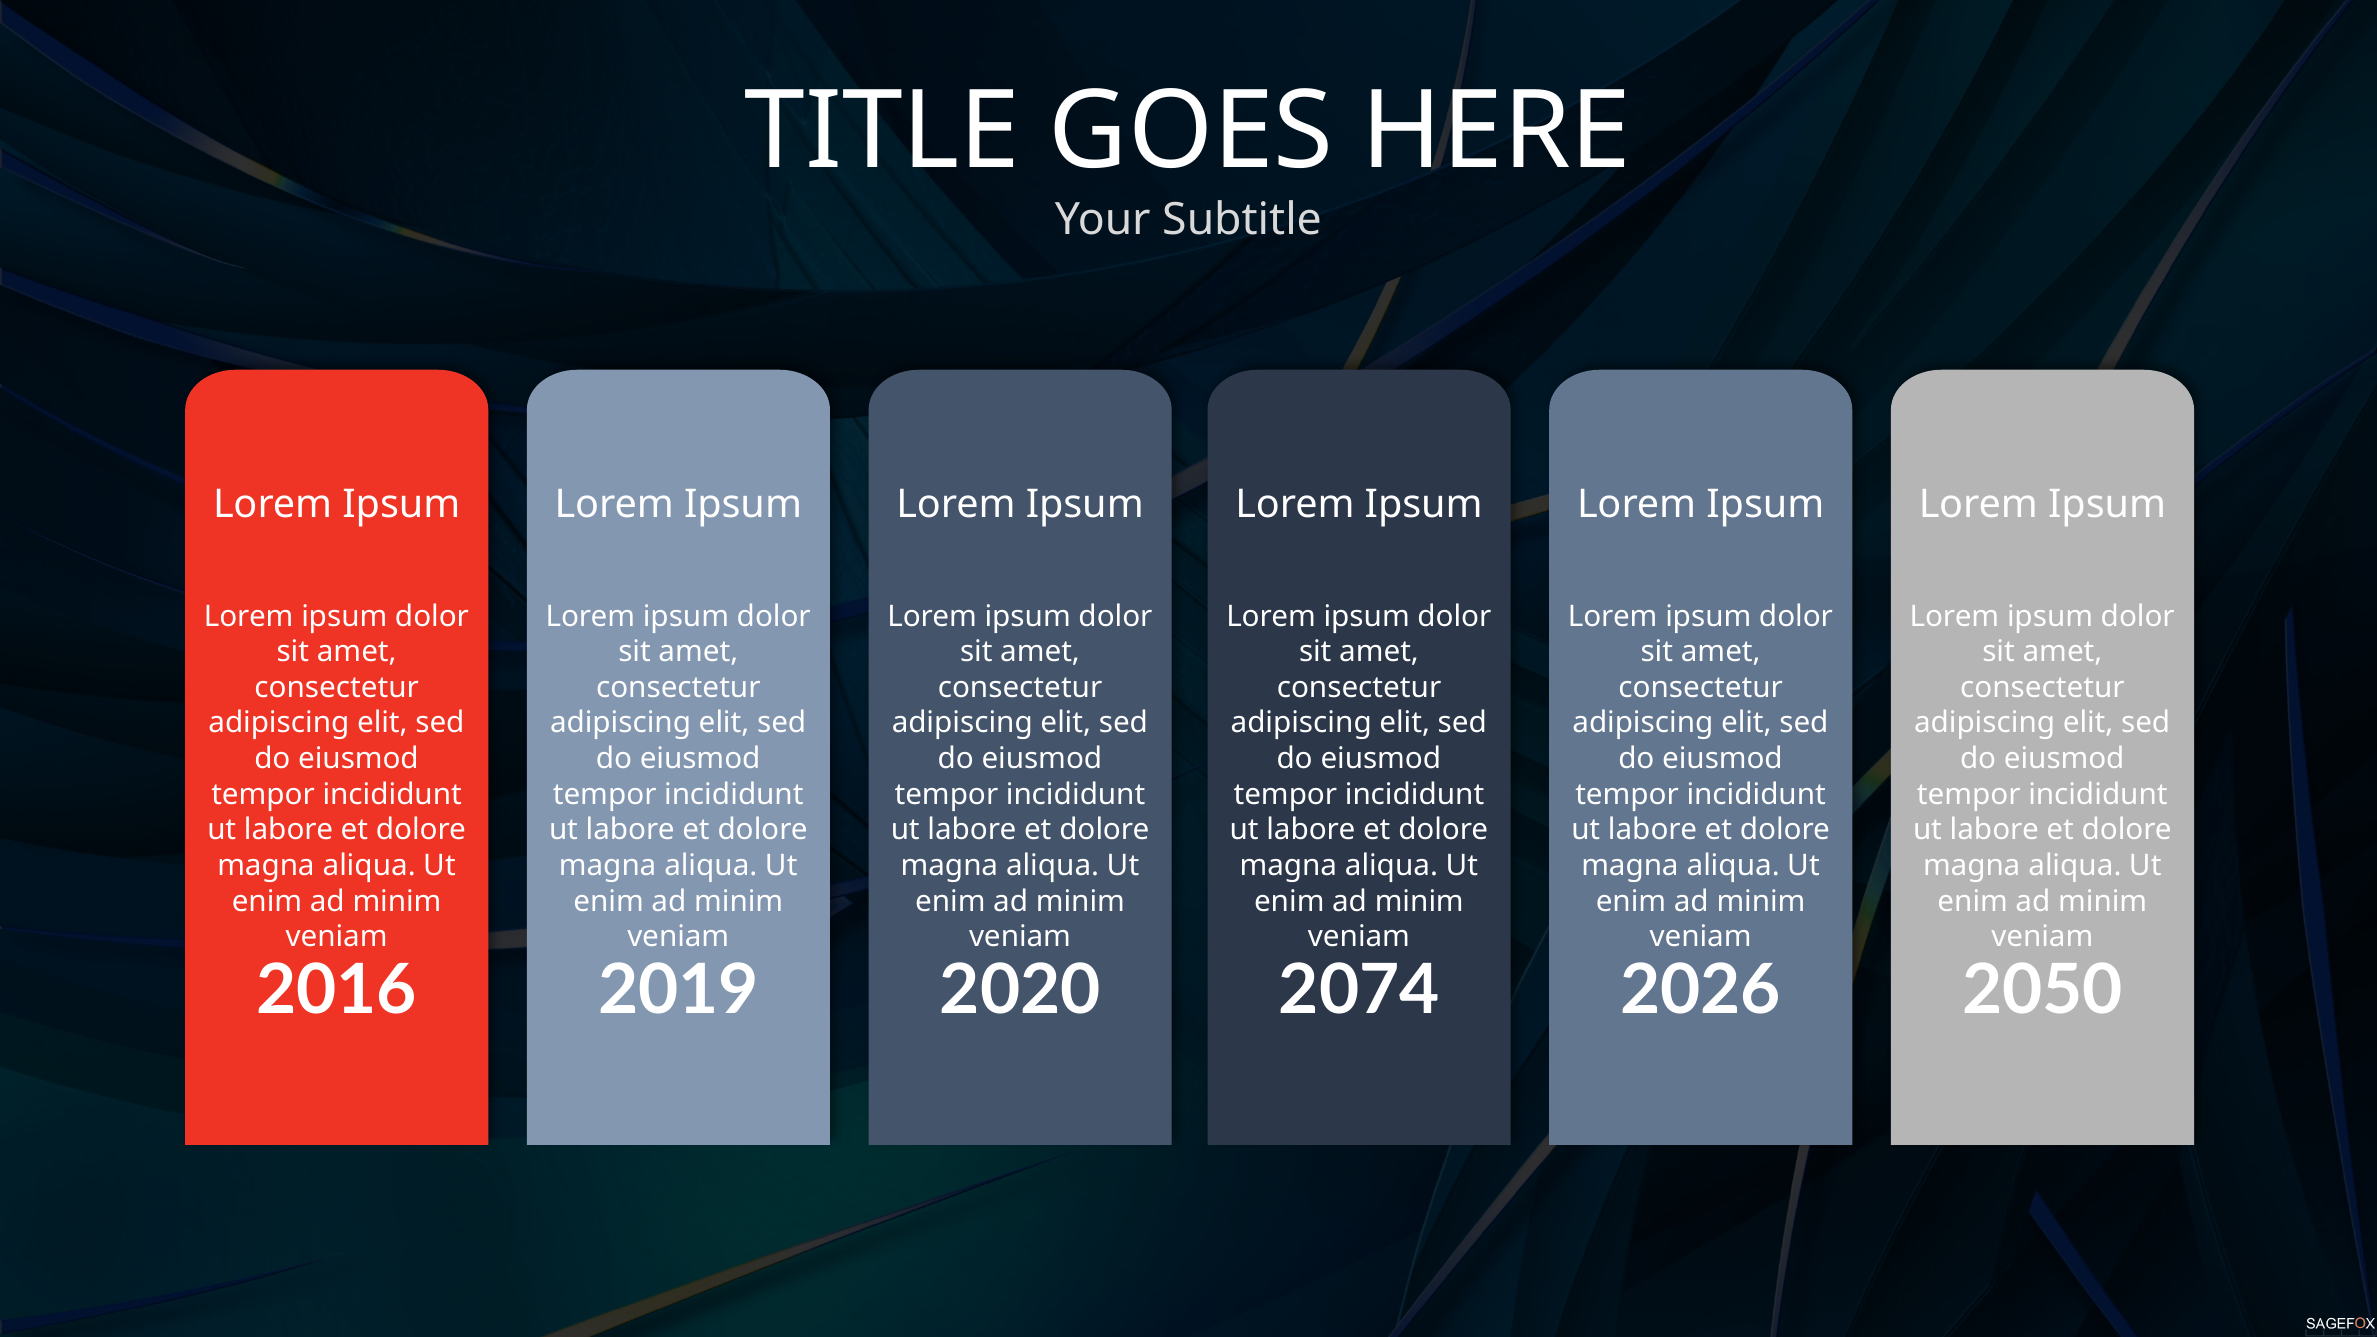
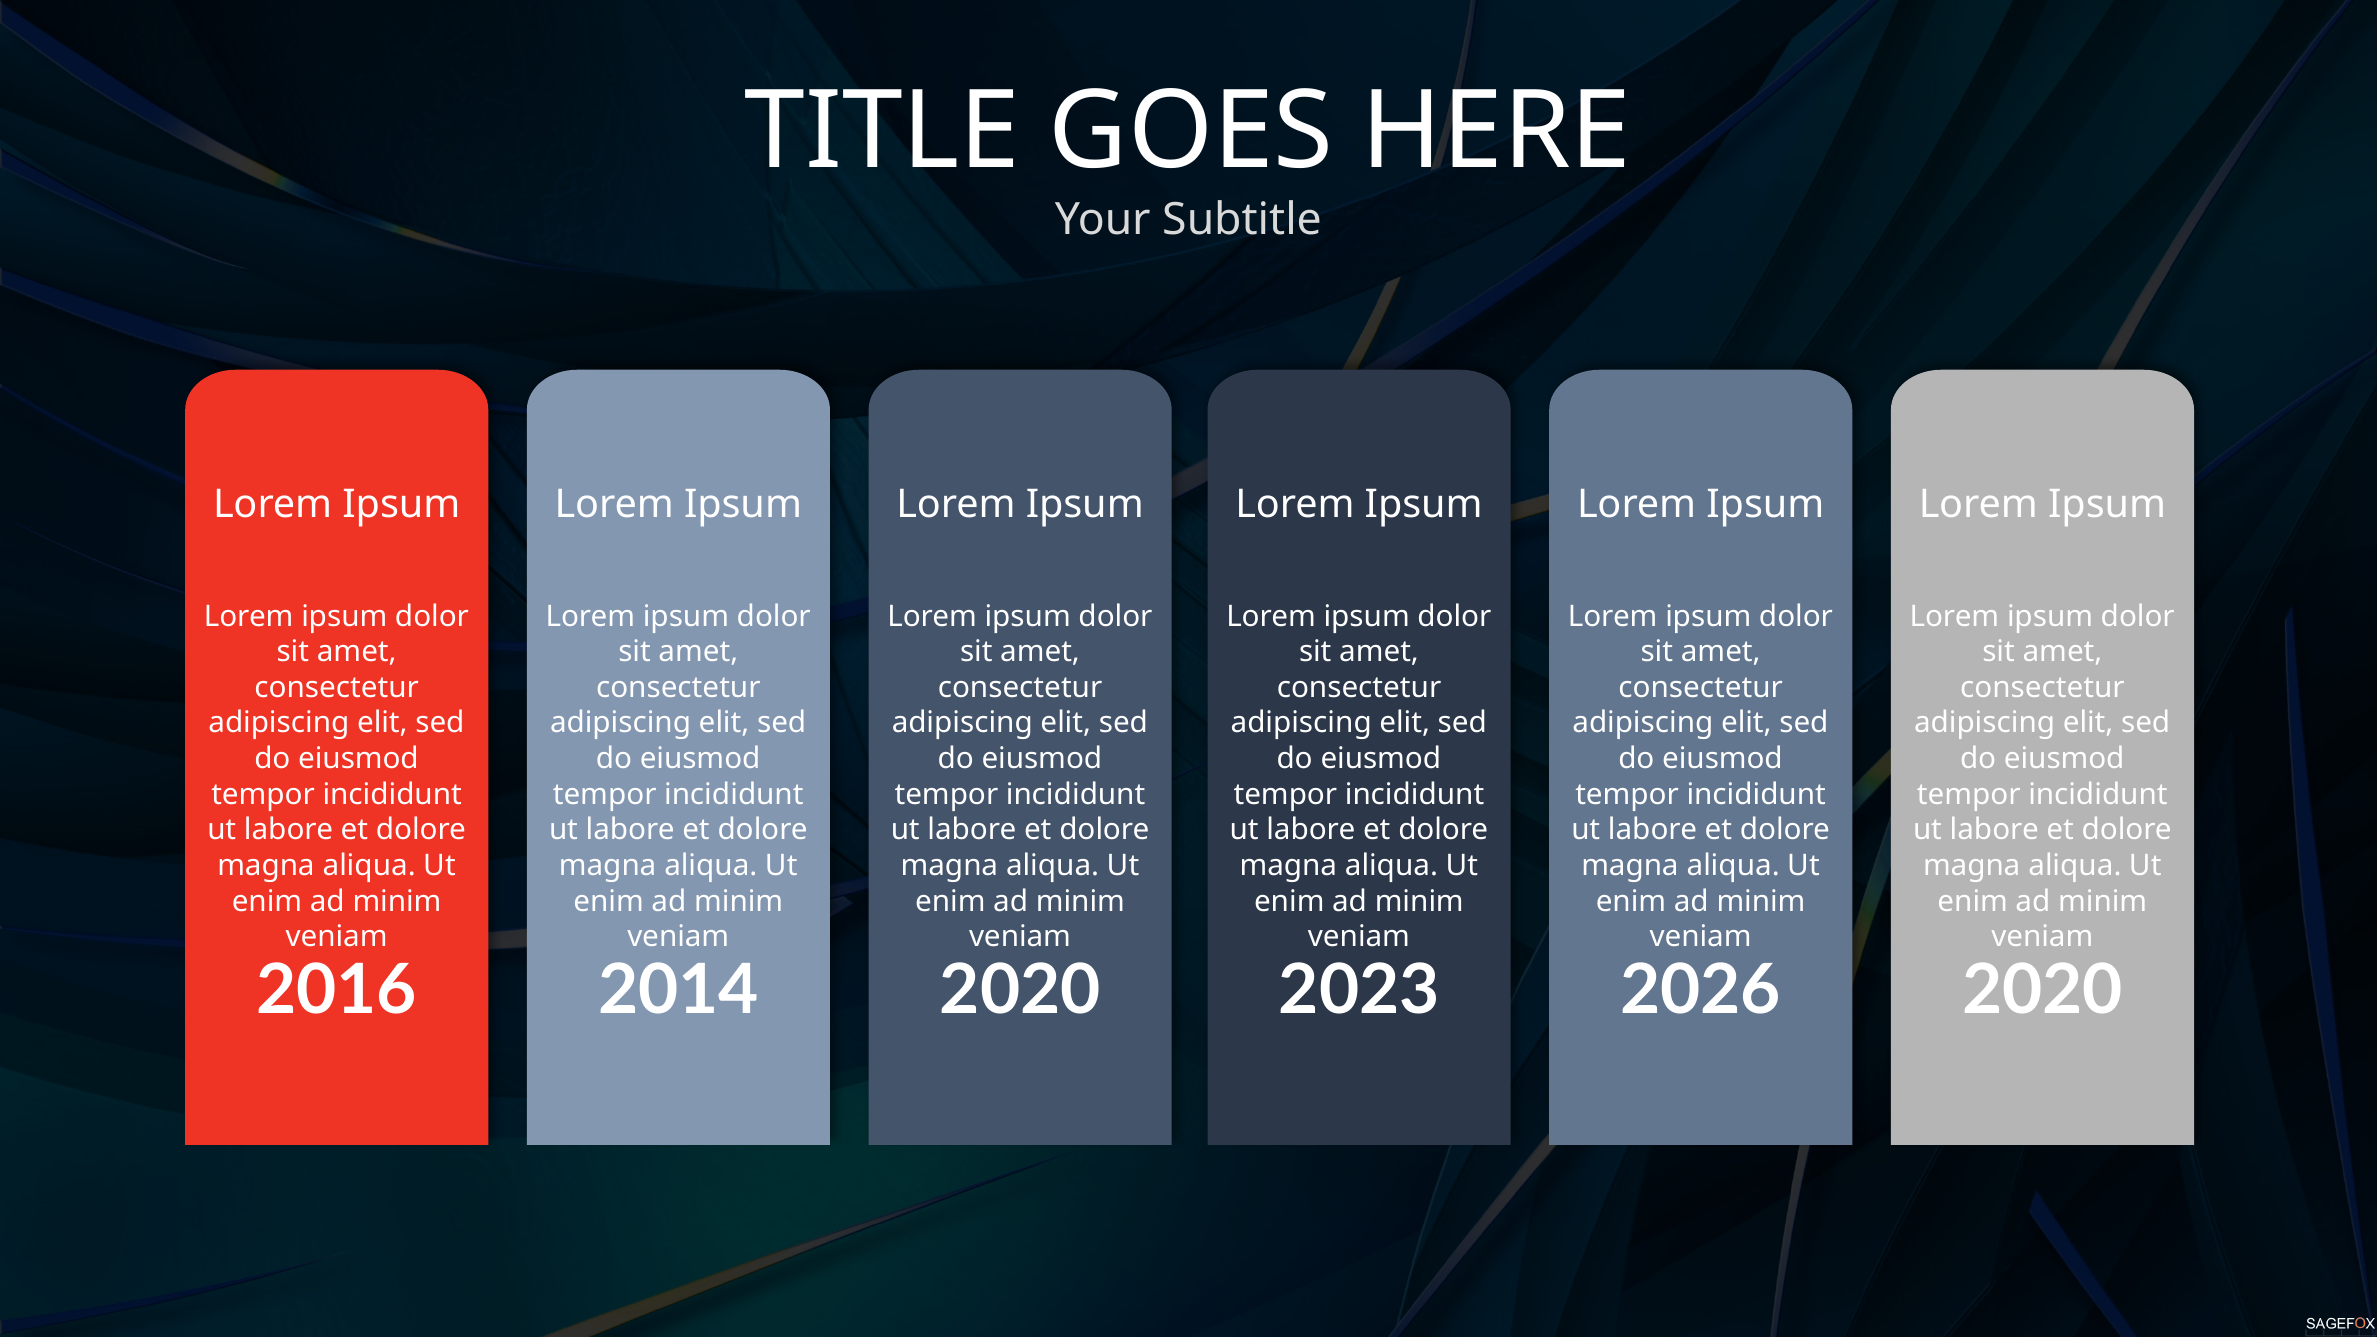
2019: 2019 -> 2014
2074: 2074 -> 2023
2050 at (2043, 991): 2050 -> 2020
